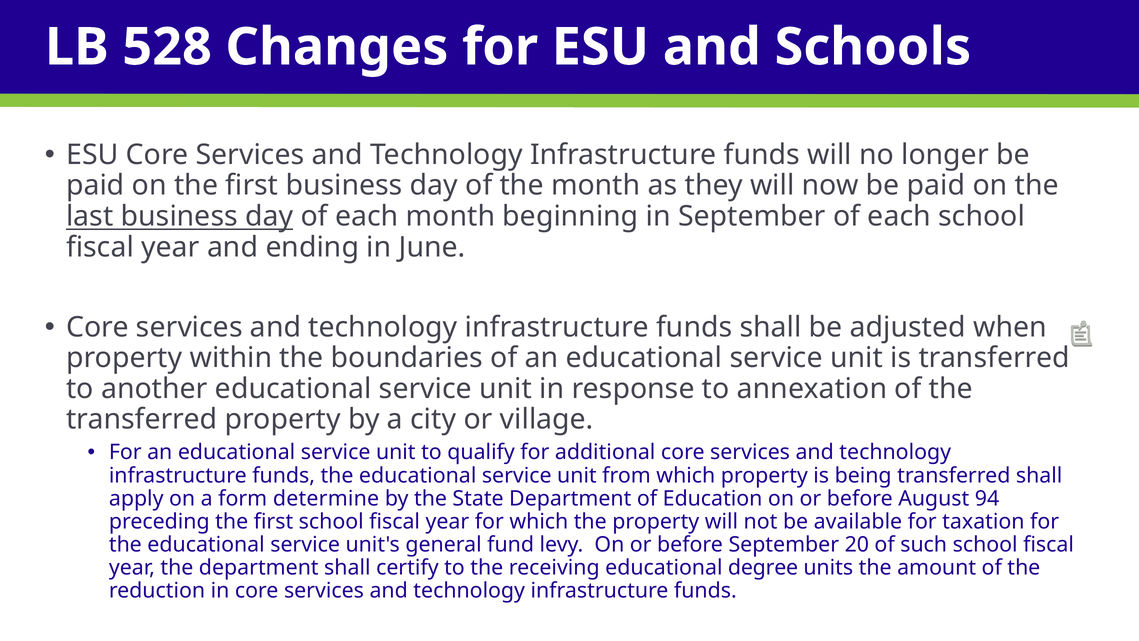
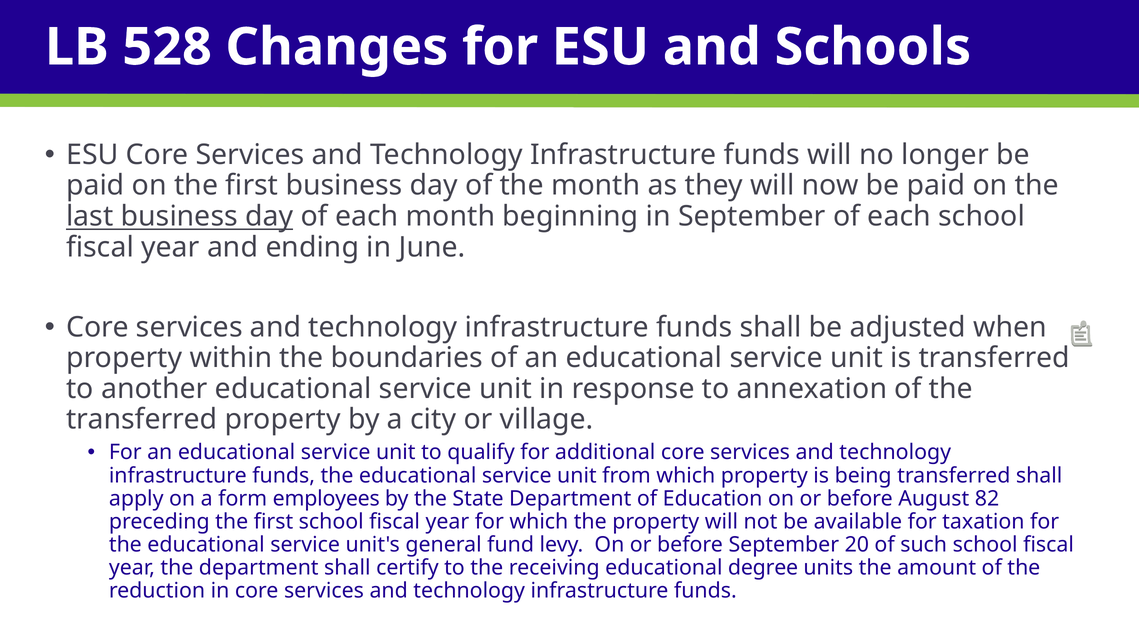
determine: determine -> employees
94: 94 -> 82
